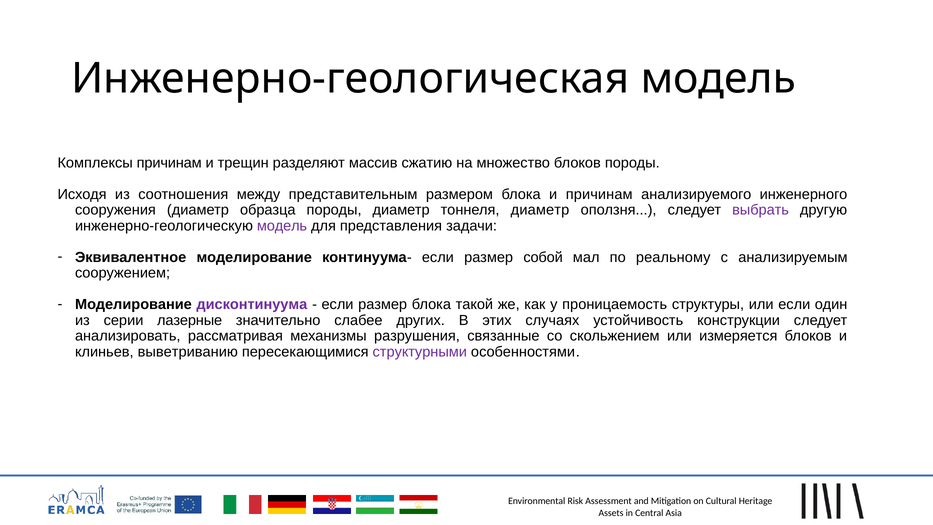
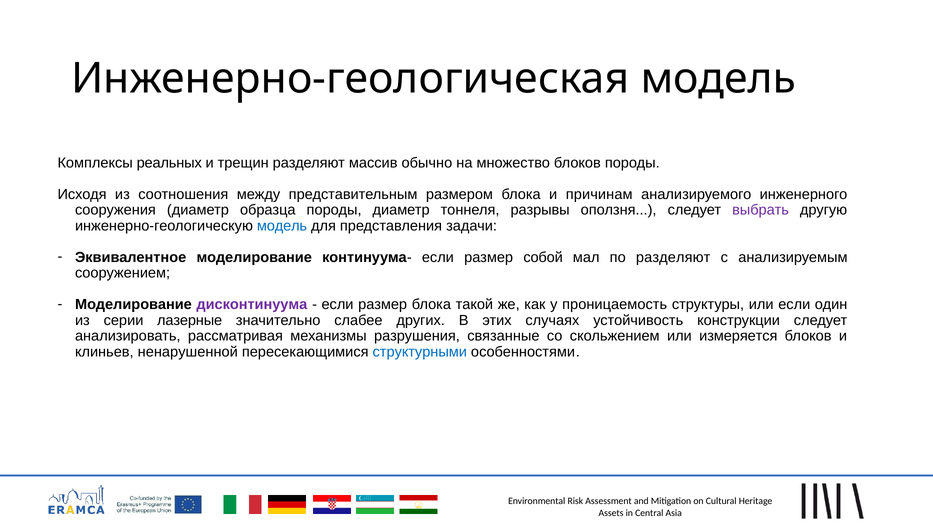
Комплексы причинам: причинам -> реальных
сжатию: сжатию -> обычно
тоннеля диаметр: диаметр -> разрывы
модель at (282, 226) colour: purple -> blue
по реальному: реальному -> разделяют
выветриванию: выветриванию -> ненарушенной
структурными colour: purple -> blue
